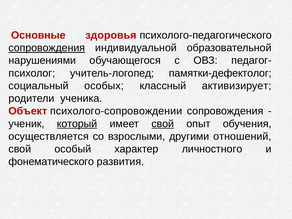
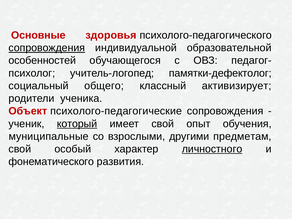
нарушениями: нарушениями -> особенностей
особых: особых -> общего
психолого-сопровождении: психолого-сопровождении -> психолого-педагогические
свой at (163, 124) underline: present -> none
осуществляется: осуществляется -> муниципальные
отношений: отношений -> предметам
личностного underline: none -> present
